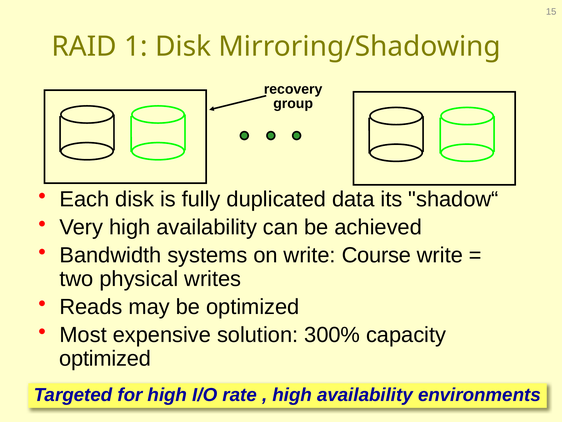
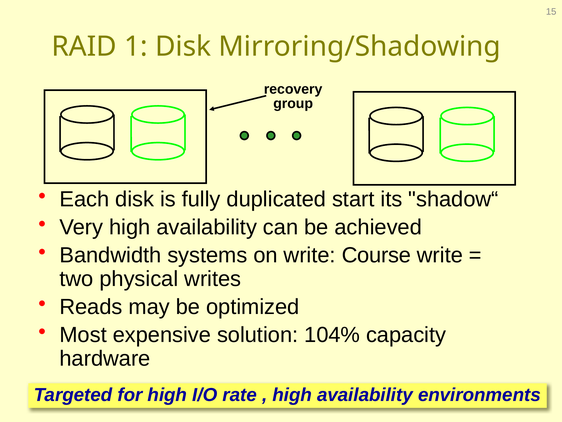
data: data -> start
300%: 300% -> 104%
optimized at (105, 358): optimized -> hardware
